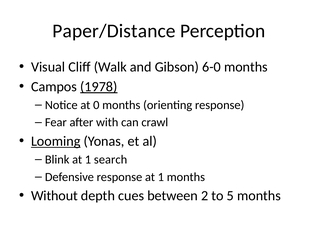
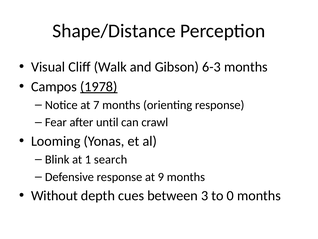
Paper/Distance: Paper/Distance -> Shape/Distance
6-0: 6-0 -> 6-3
0: 0 -> 7
with: with -> until
Looming underline: present -> none
response at 1: 1 -> 9
2: 2 -> 3
5: 5 -> 0
